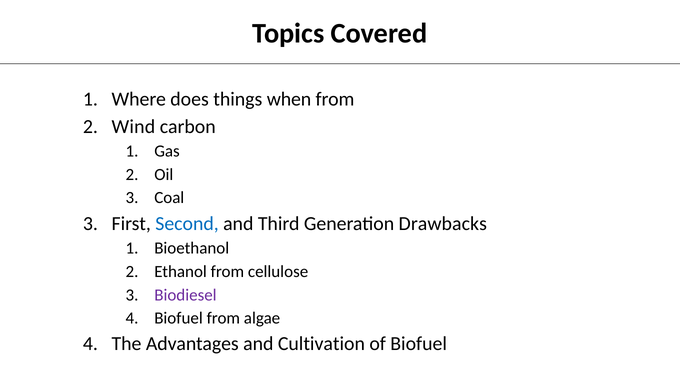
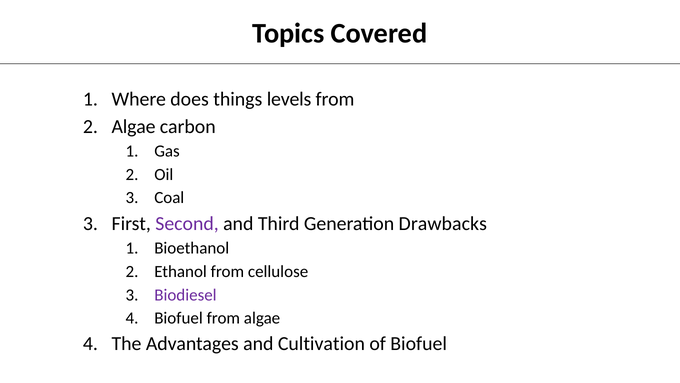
when: when -> levels
Wind at (133, 126): Wind -> Algae
Second colour: blue -> purple
